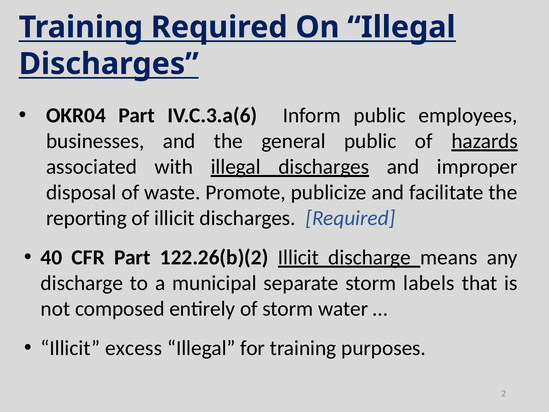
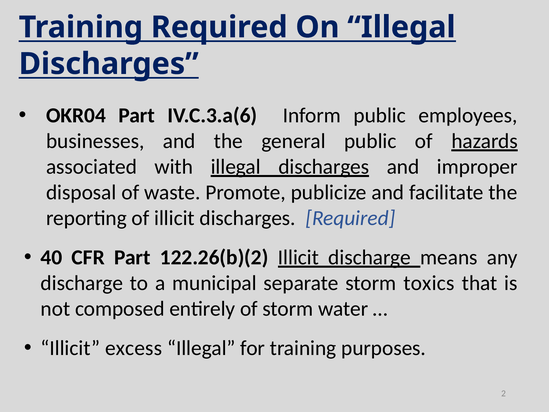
labels: labels -> toxics
